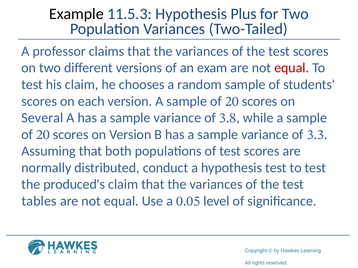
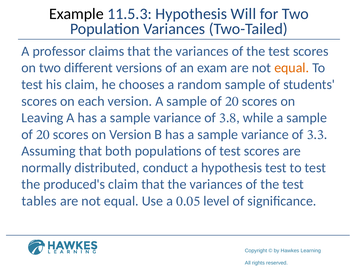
Plus: Plus -> Will
equal at (292, 68) colour: red -> orange
Several: Several -> Leaving
